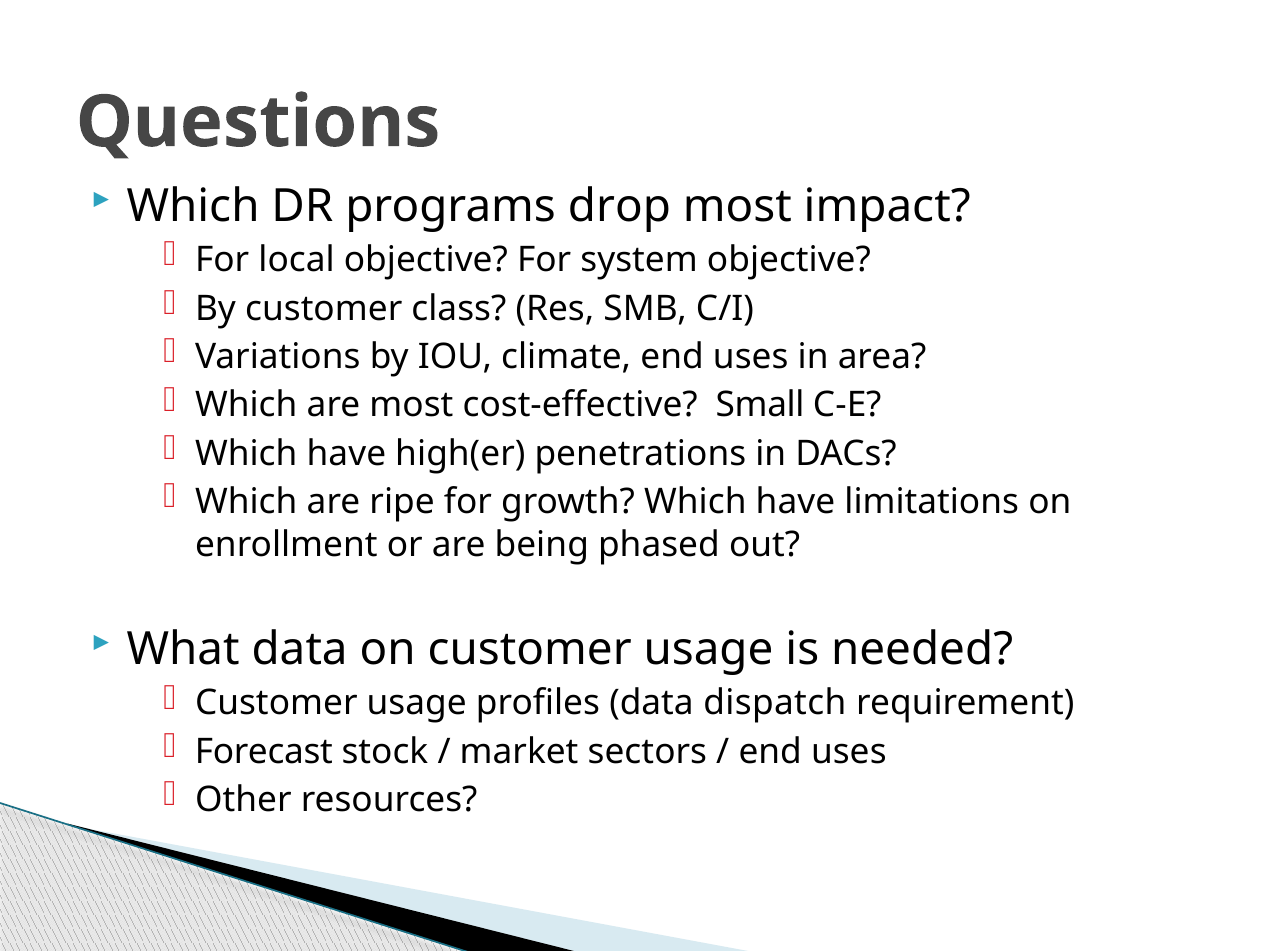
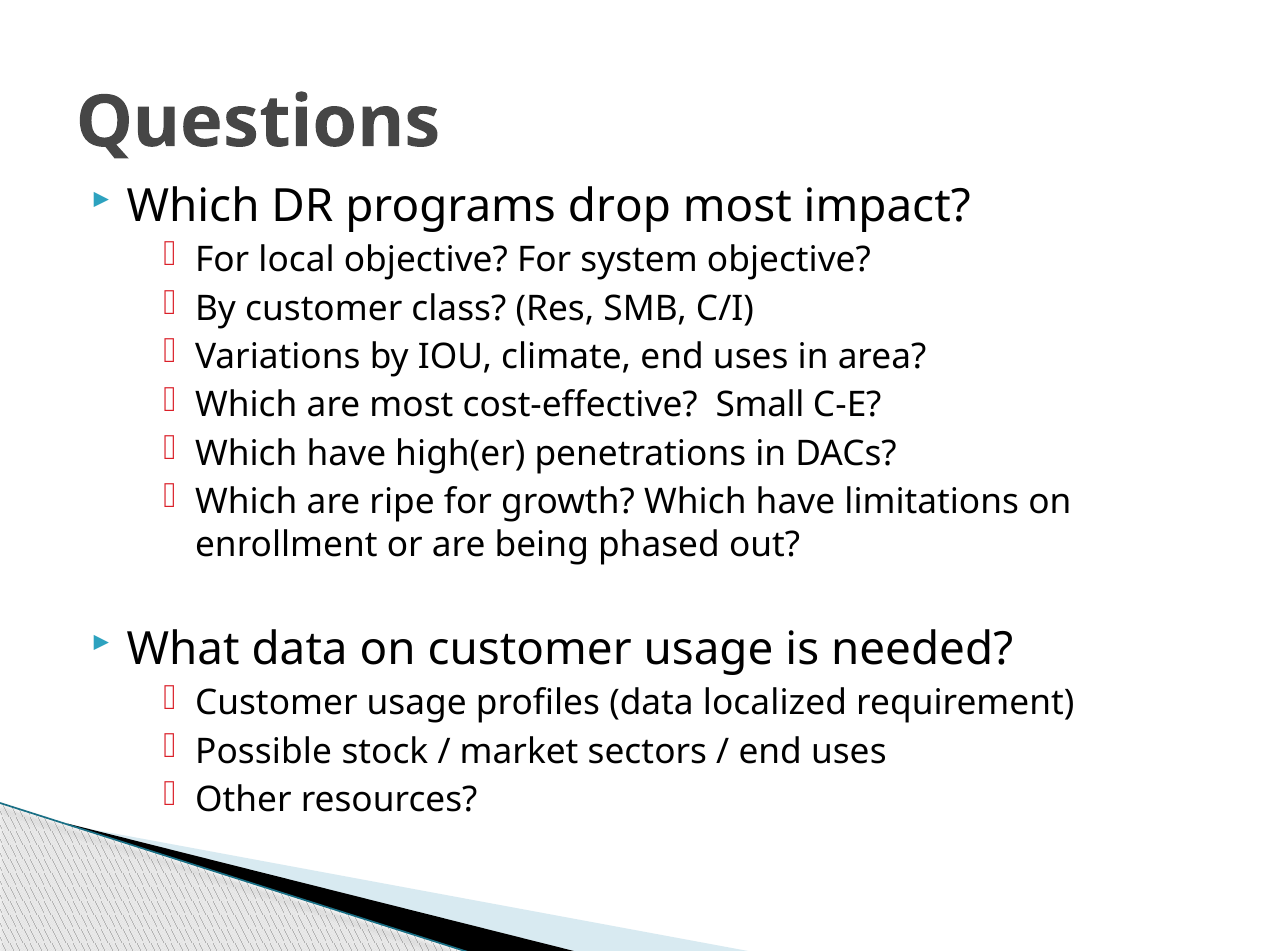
dispatch: dispatch -> localized
Forecast: Forecast -> Possible
